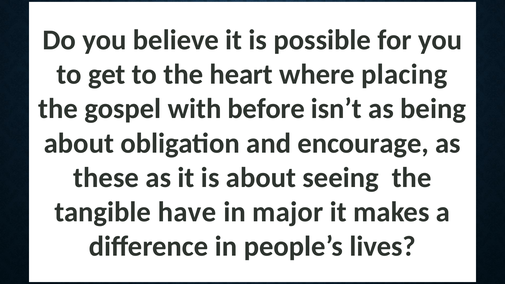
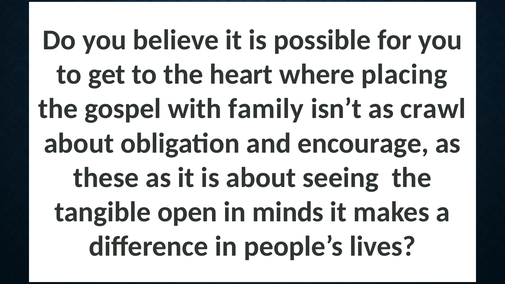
before: before -> family
being: being -> crawl
have: have -> open
major: major -> minds
